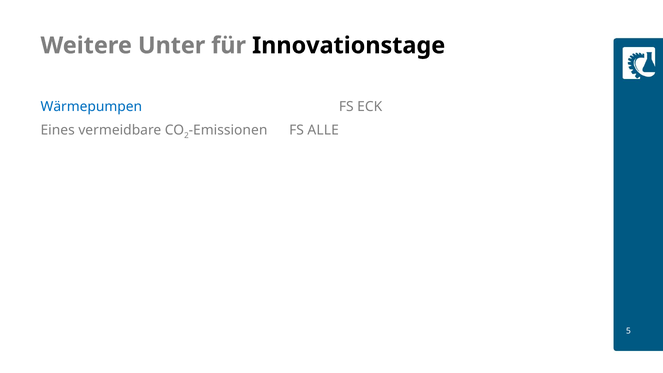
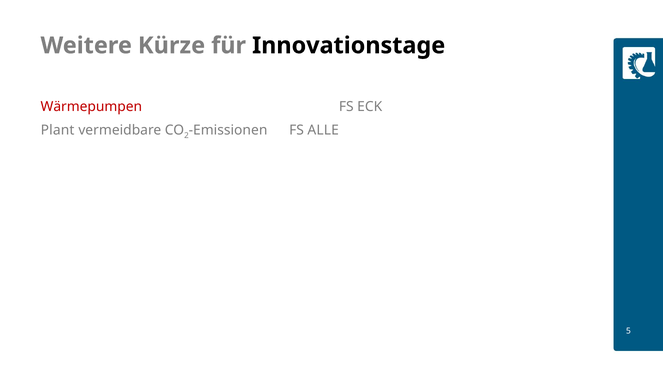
Unter: Unter -> Kürze
Wärmepumpen colour: blue -> red
Eines: Eines -> Plant
